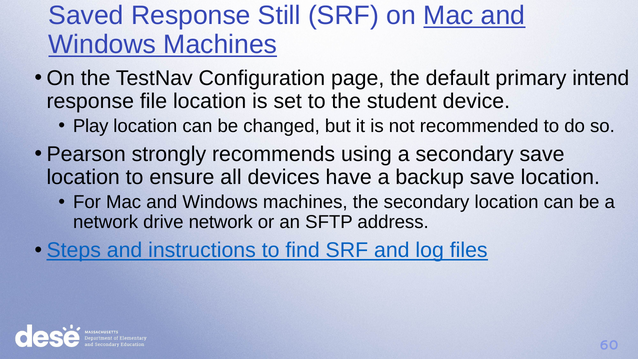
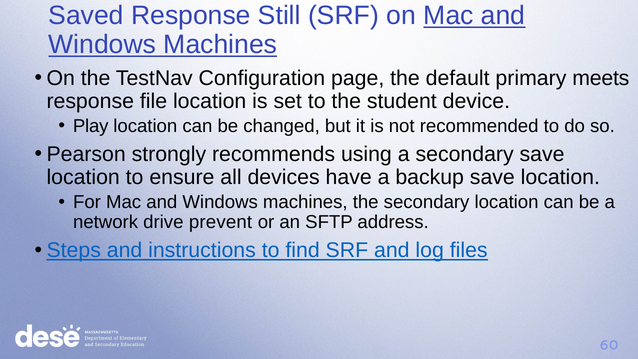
intend: intend -> meets
drive network: network -> prevent
